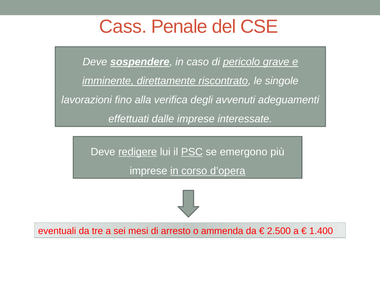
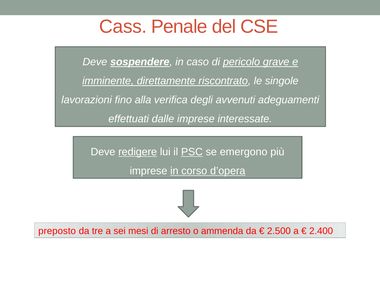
eventuali: eventuali -> preposto
1.400: 1.400 -> 2.400
